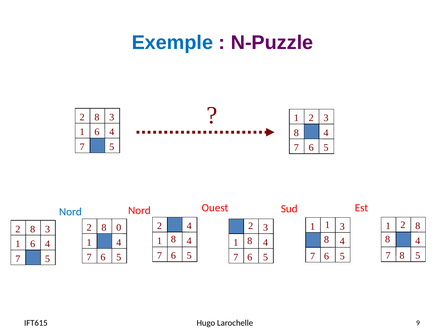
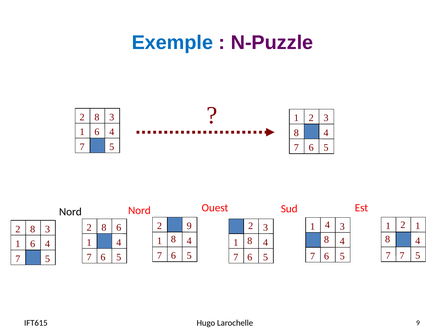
Nord at (70, 212) colour: blue -> black
2 4: 4 -> 9
2 8: 8 -> 1
1 at (327, 225): 1 -> 4
2 0: 0 -> 6
7 8: 8 -> 7
